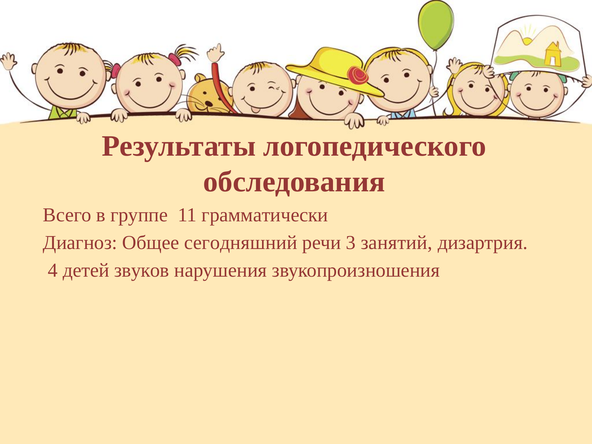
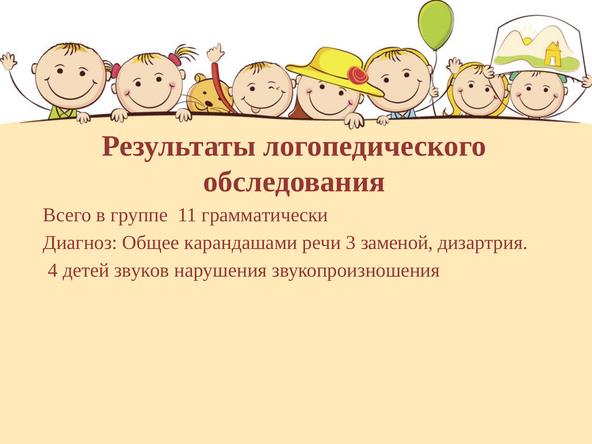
сегодняшний: сегодняшний -> карандашами
занятий: занятий -> заменой
